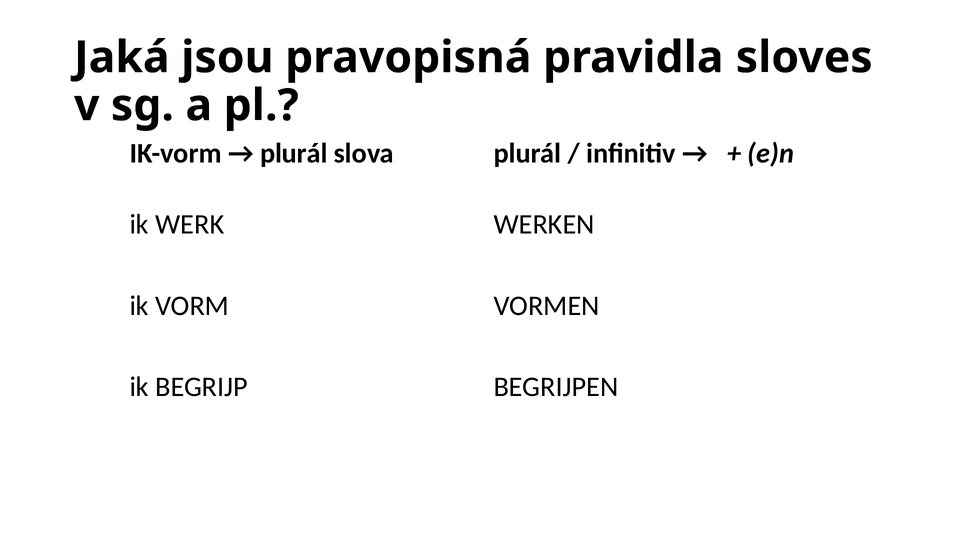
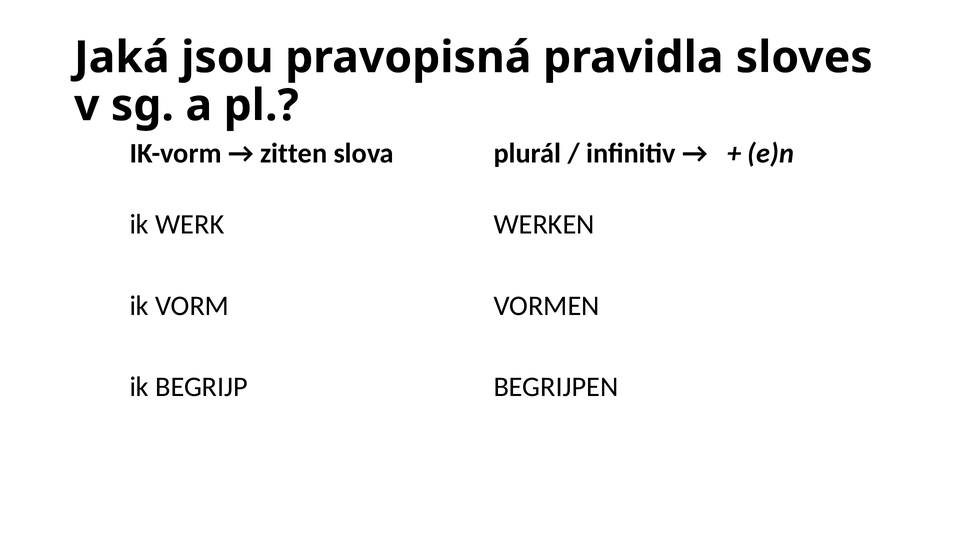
plurál at (294, 153): plurál -> zitten
